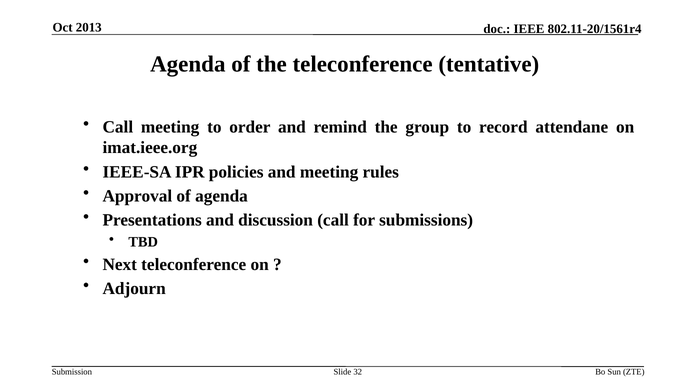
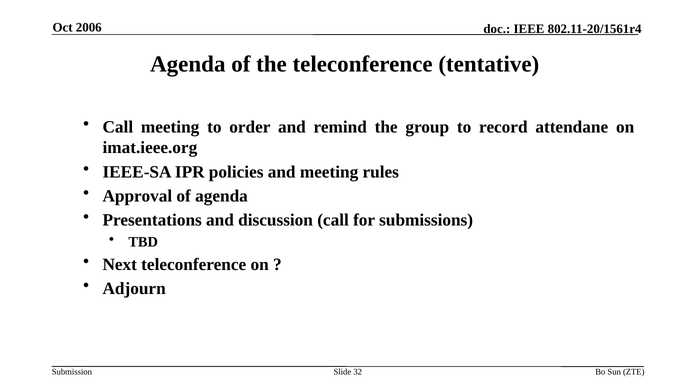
2013: 2013 -> 2006
